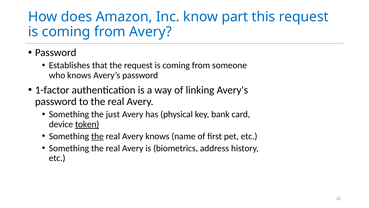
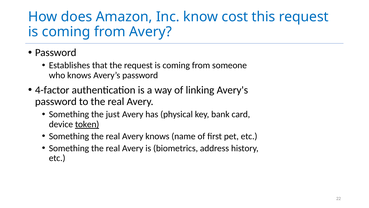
part: part -> cost
1-factor: 1-factor -> 4-factor
the at (97, 136) underline: present -> none
